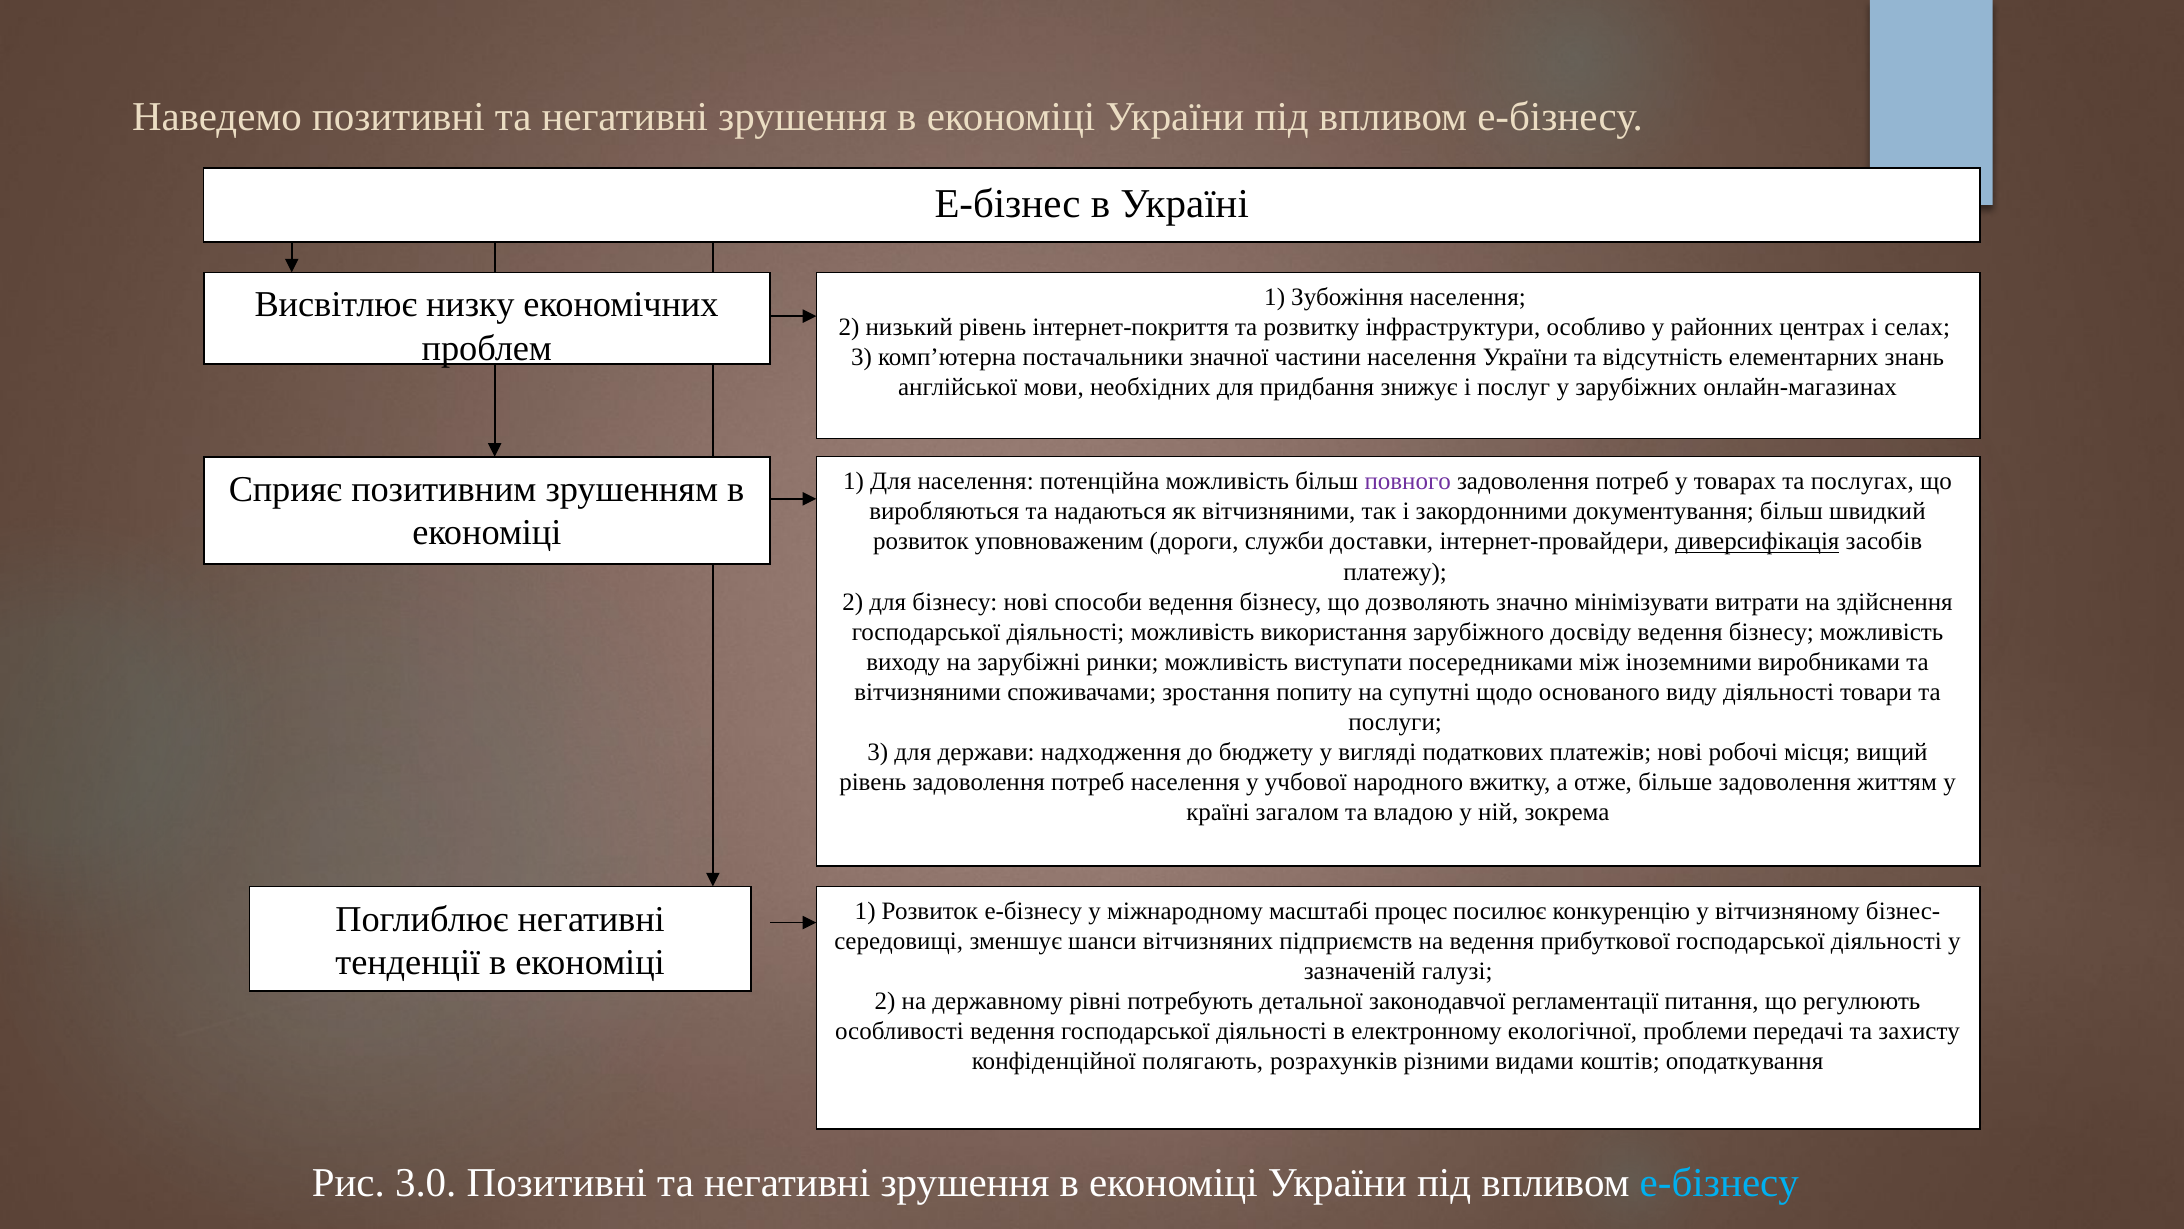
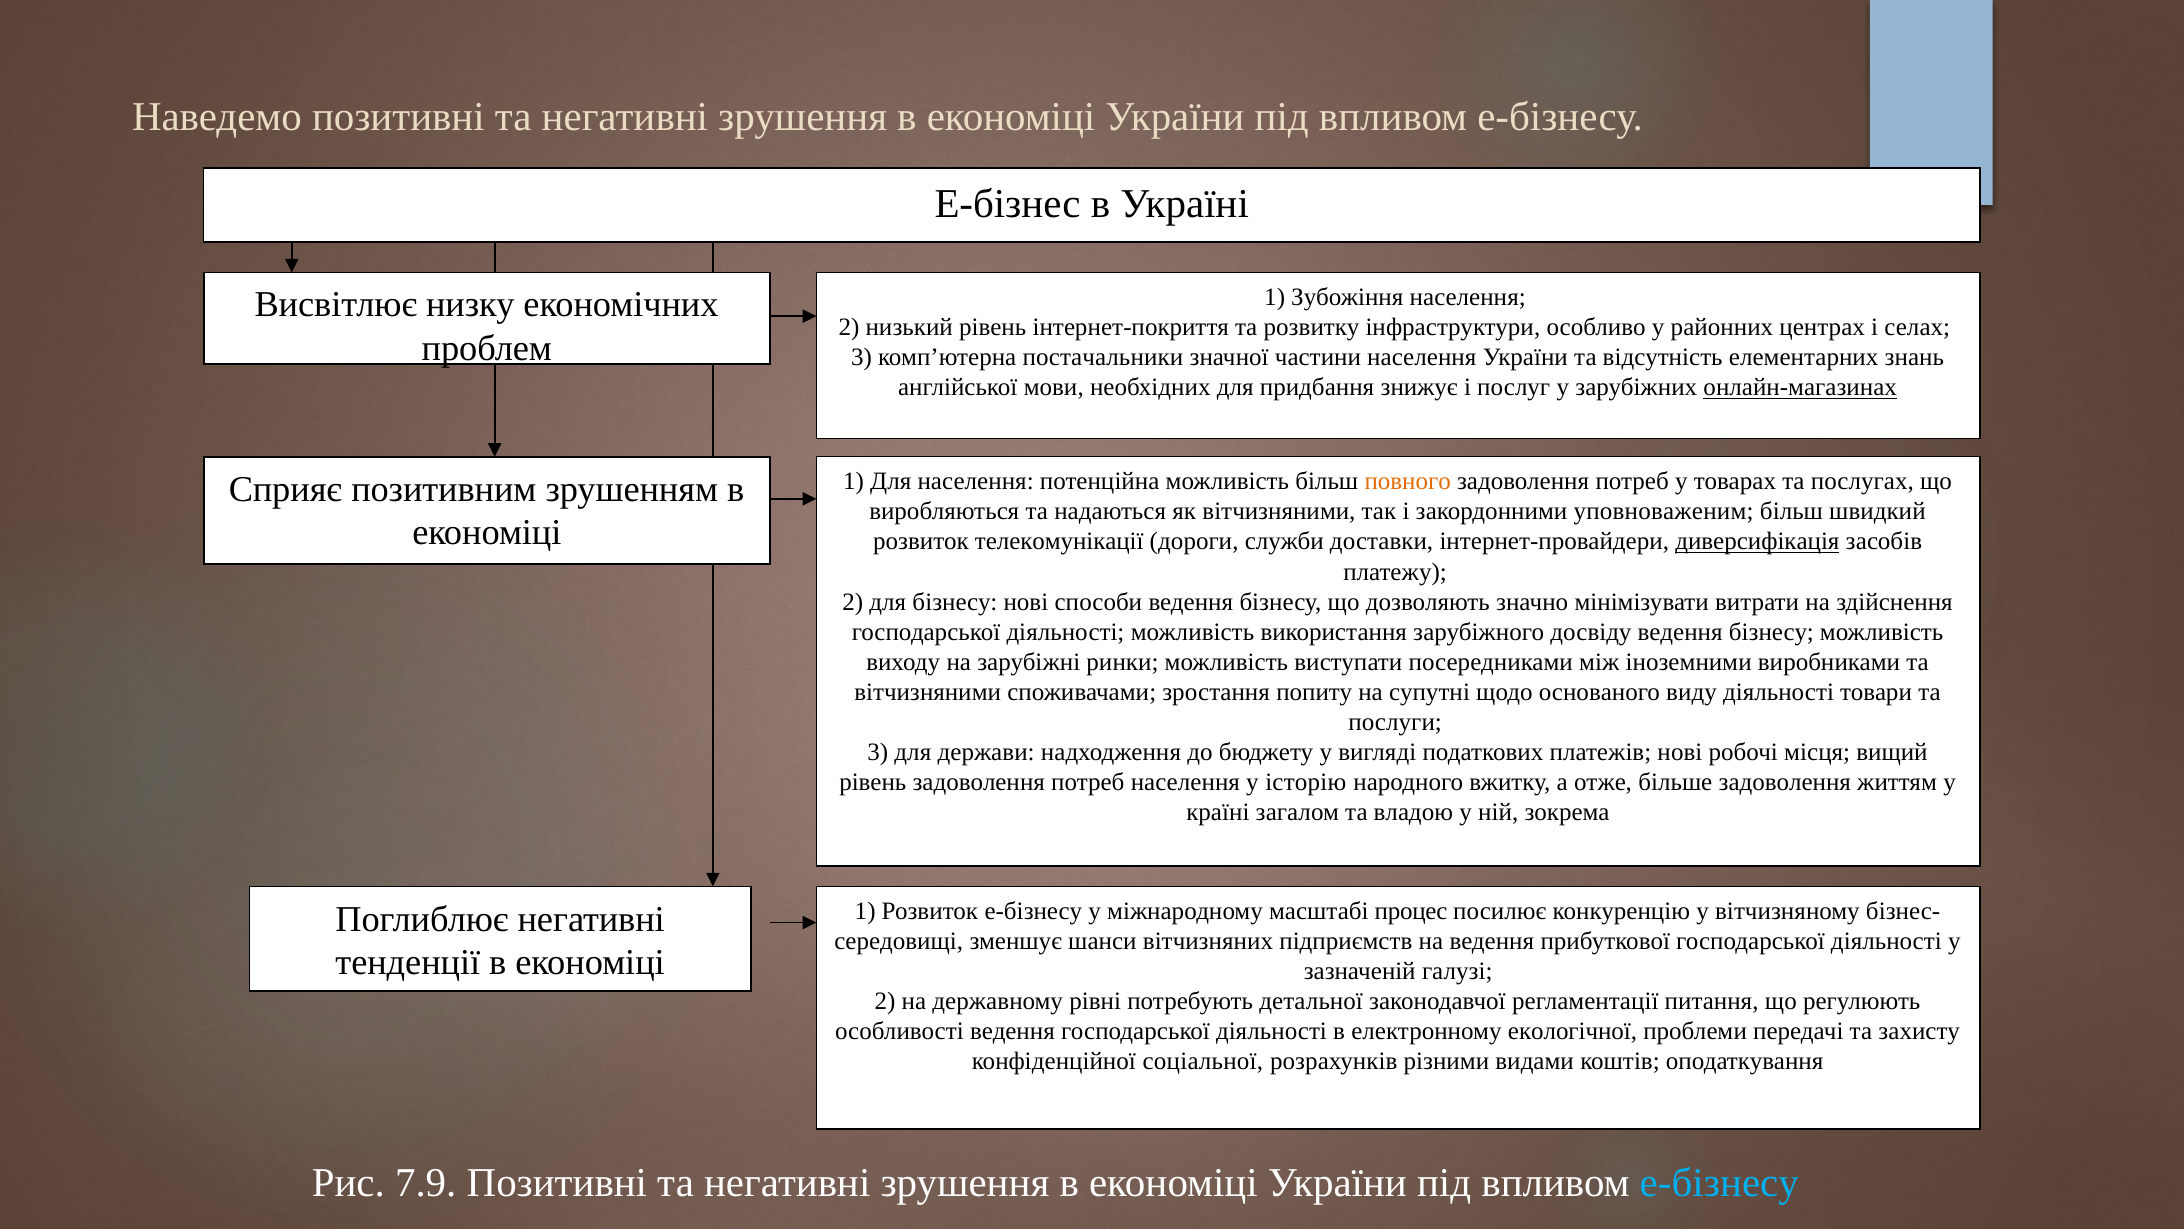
онлайн-магазинах underline: none -> present
повного colour: purple -> orange
документування: документування -> уповноваженим
уповноваженим: уповноваженим -> телекомунікації
учбової: учбової -> історію
полягають: полягають -> соціальної
3.0: 3.0 -> 7.9
